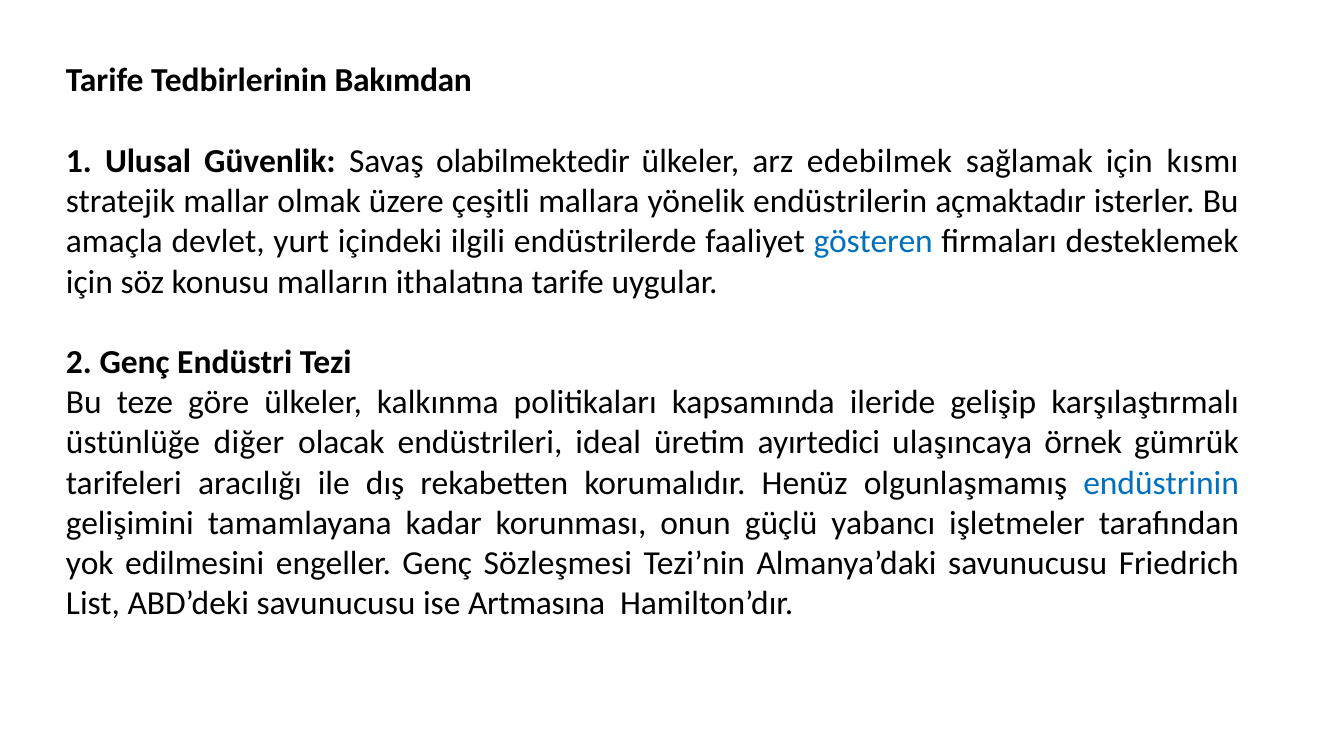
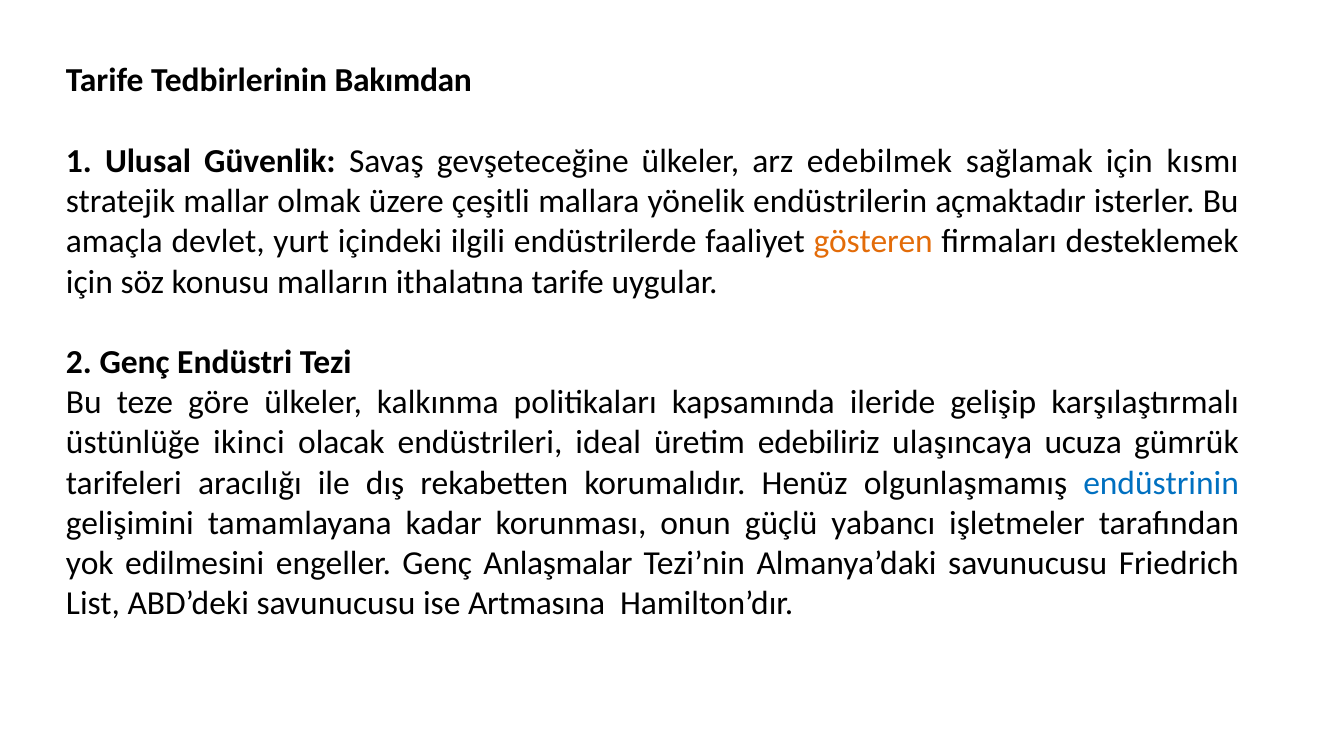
olabilmektedir: olabilmektedir -> gevşeteceğine
gösteren colour: blue -> orange
diğer: diğer -> ikinci
ayırtedici: ayırtedici -> edebiliriz
örnek: örnek -> ucuza
Sözleşmesi: Sözleşmesi -> Anlaşmalar
